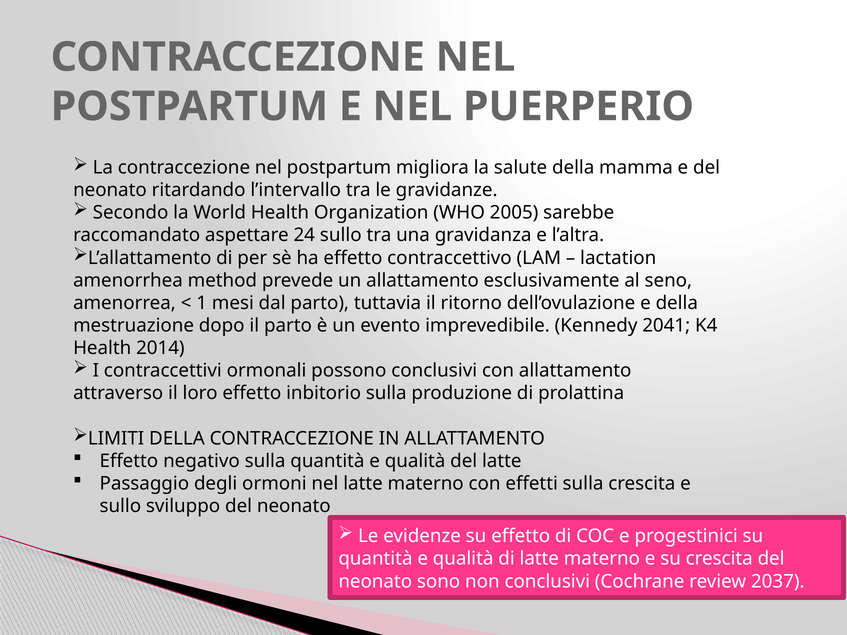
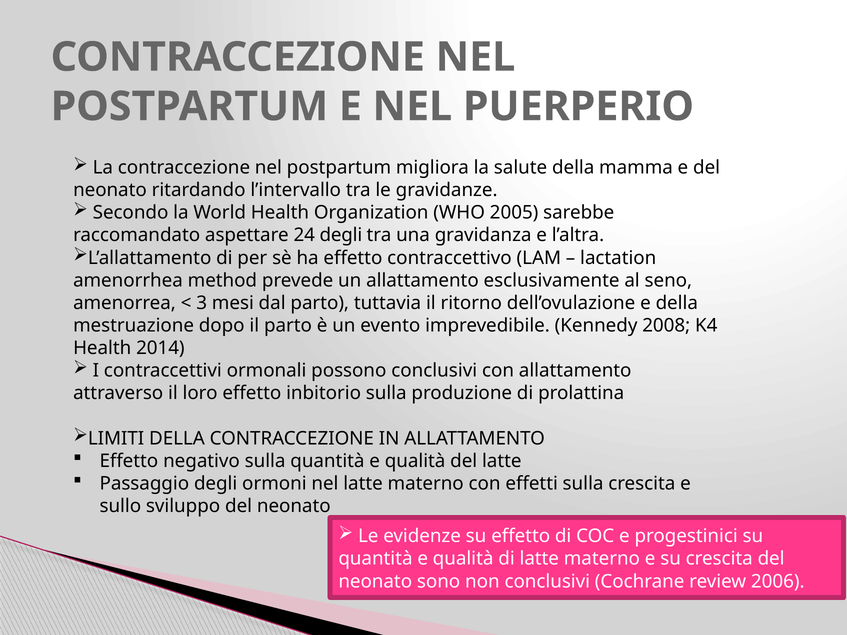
24 sullo: sullo -> degli
1: 1 -> 3
2041: 2041 -> 2008
2037: 2037 -> 2006
